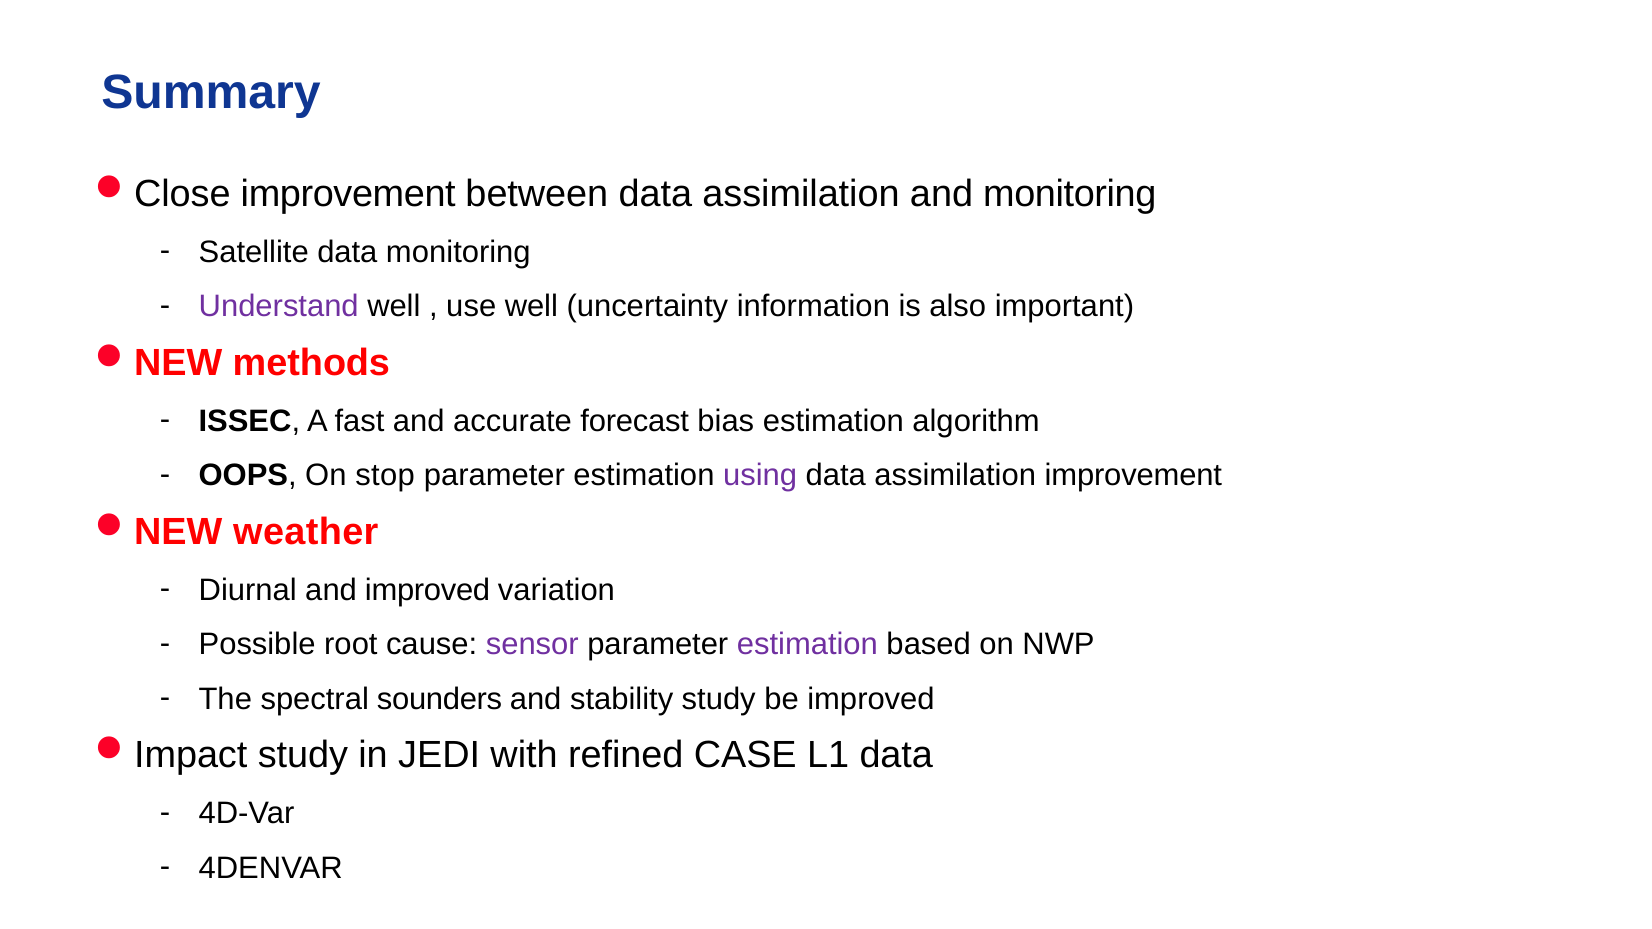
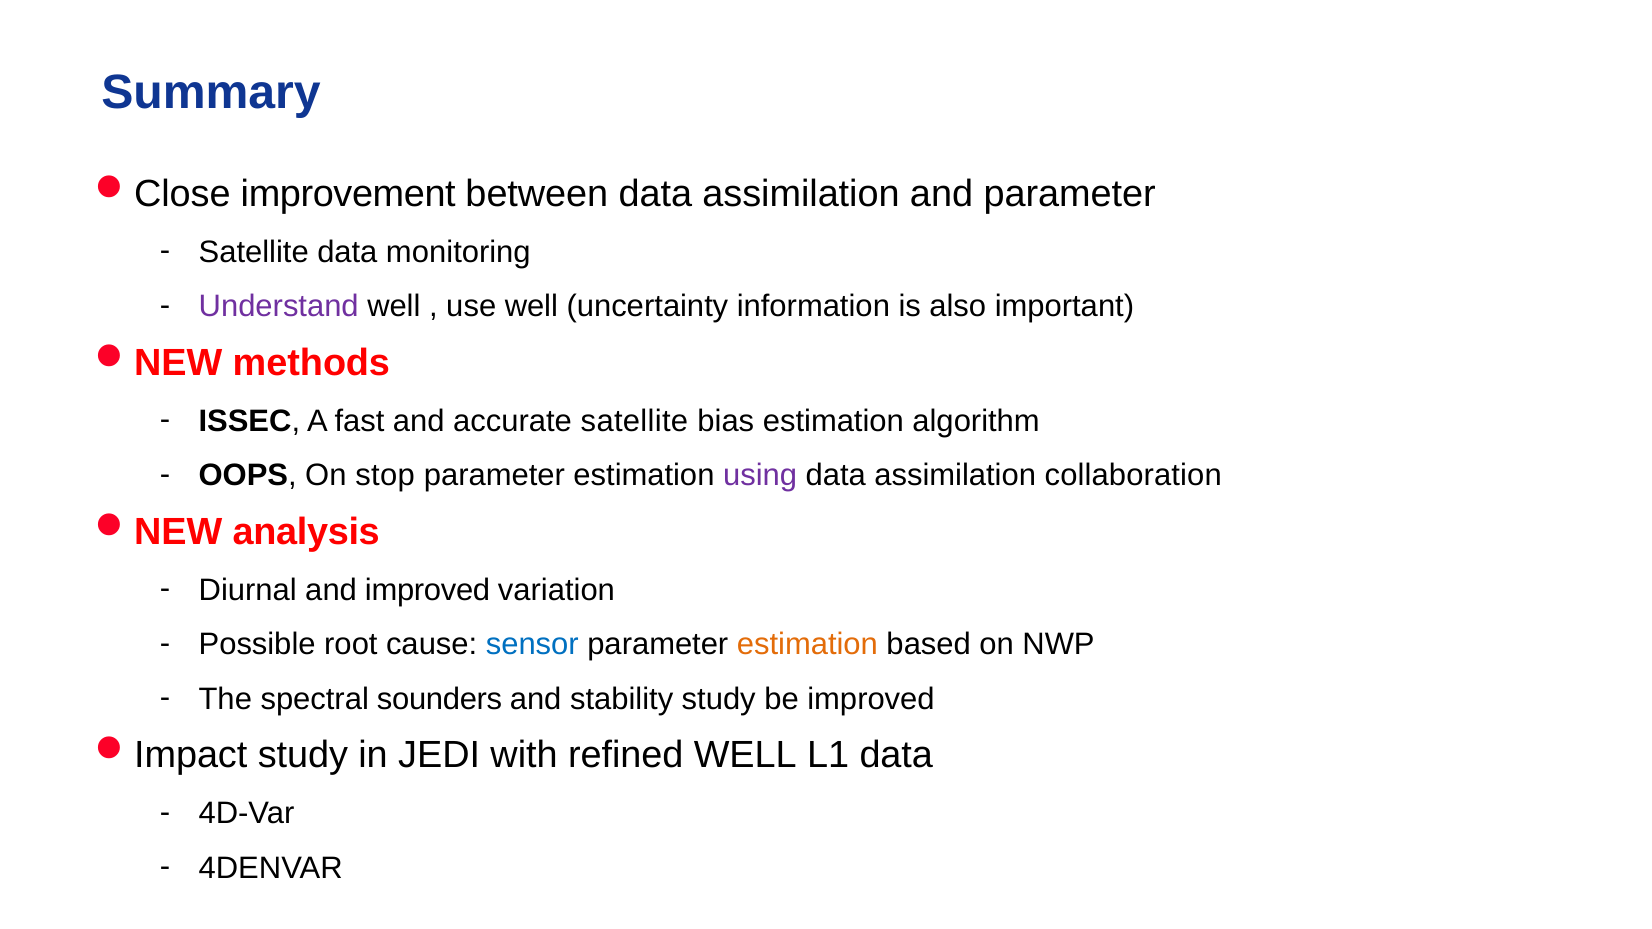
and monitoring: monitoring -> parameter
accurate forecast: forecast -> satellite
assimilation improvement: improvement -> collaboration
weather: weather -> analysis
sensor colour: purple -> blue
estimation at (807, 645) colour: purple -> orange
refined CASE: CASE -> WELL
